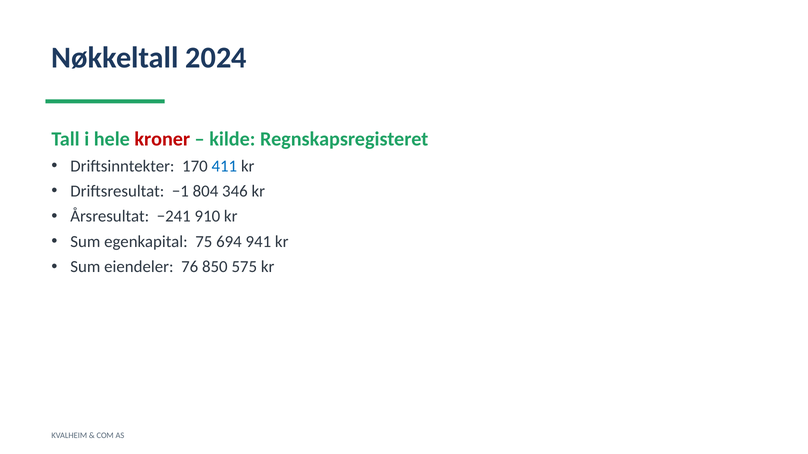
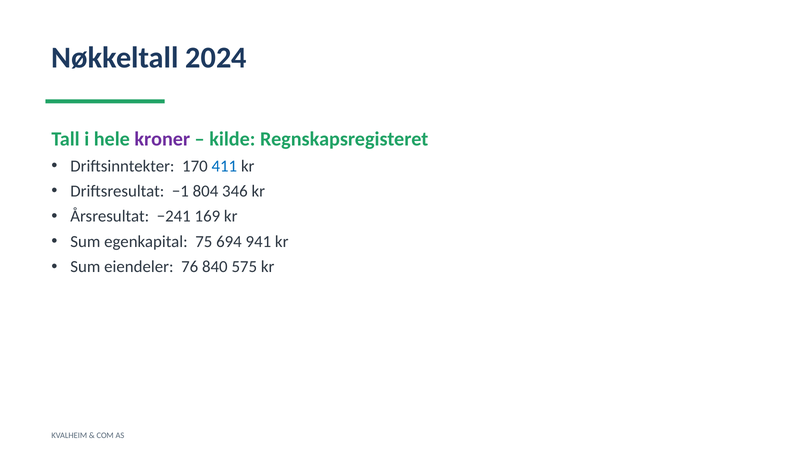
kroner colour: red -> purple
910: 910 -> 169
850: 850 -> 840
